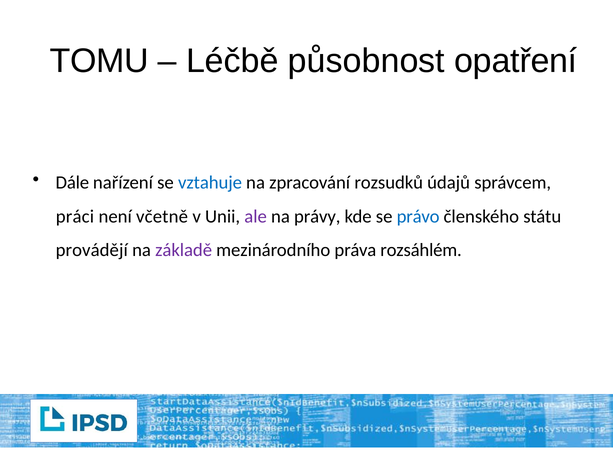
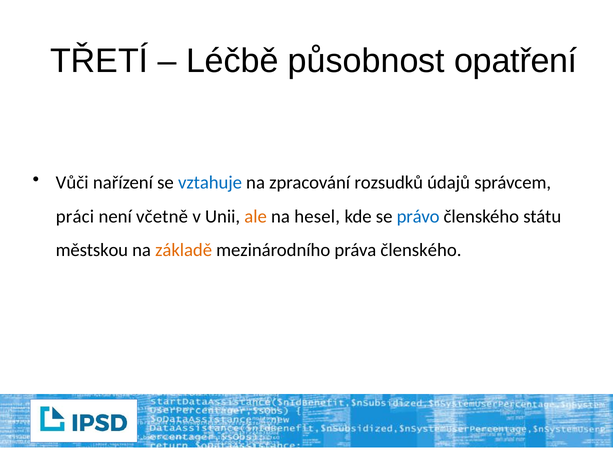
TOMU: TOMU -> TŘETÍ
Dále: Dále -> Vůči
ale colour: purple -> orange
právy: právy -> hesel
provádějí: provádějí -> městskou
základě colour: purple -> orange
práva rozsáhlém: rozsáhlém -> členského
